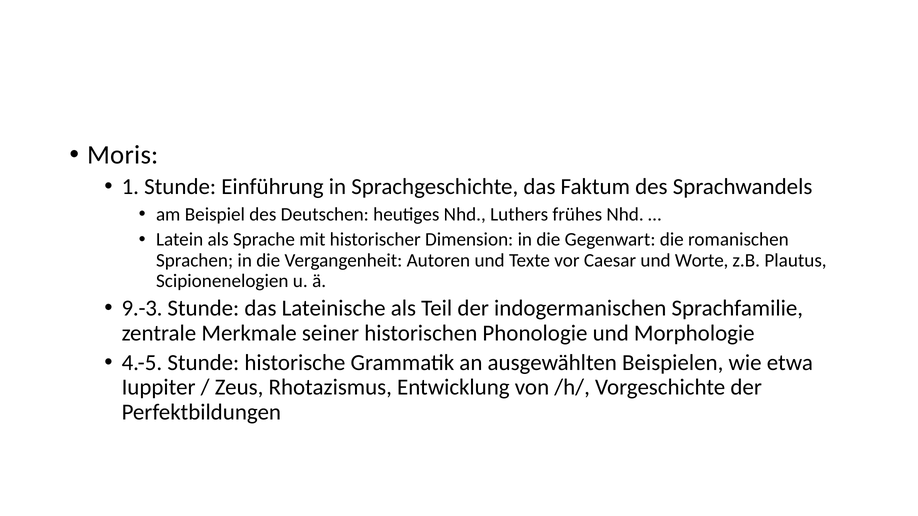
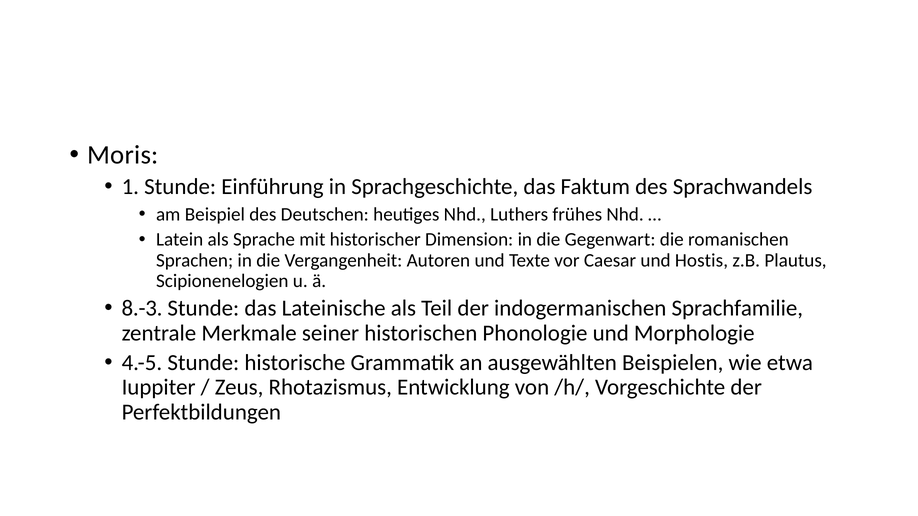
Worte: Worte -> Hostis
9.-3: 9.-3 -> 8.-3
